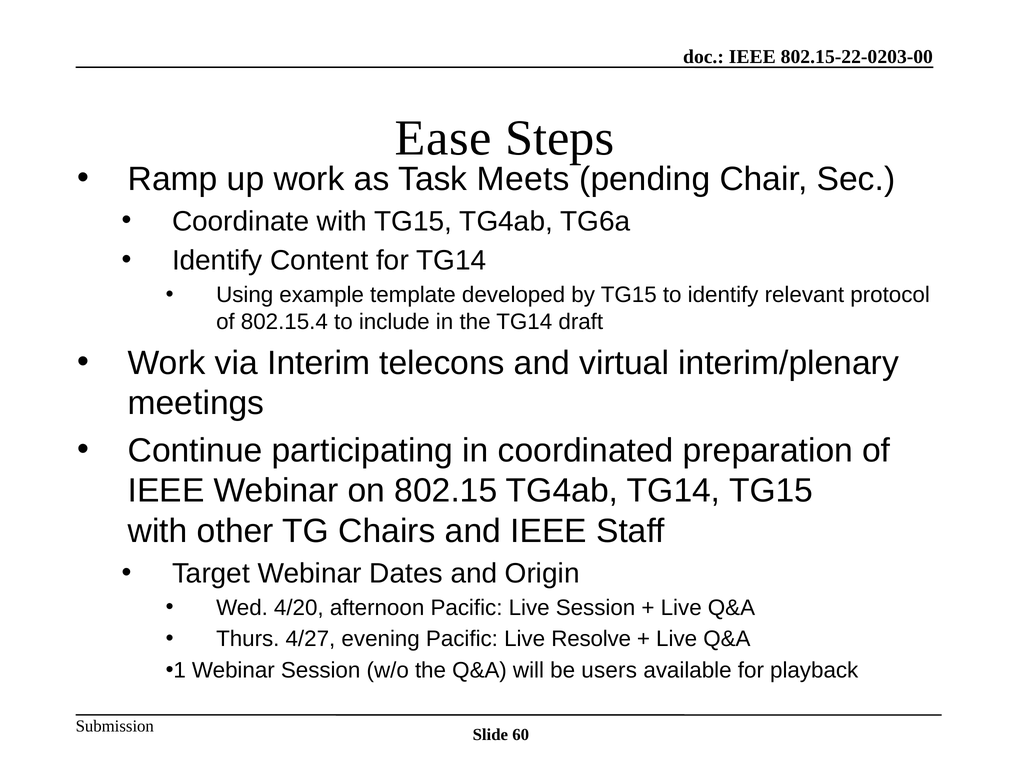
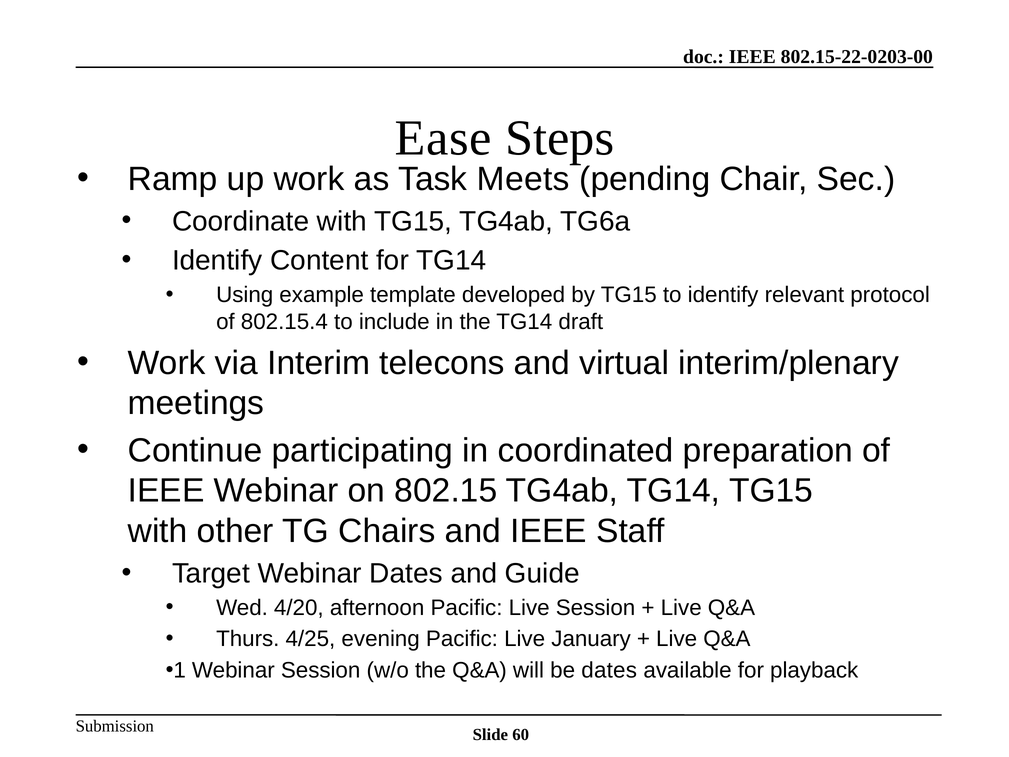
Origin: Origin -> Guide
4/27: 4/27 -> 4/25
Resolve: Resolve -> January
be users: users -> dates
